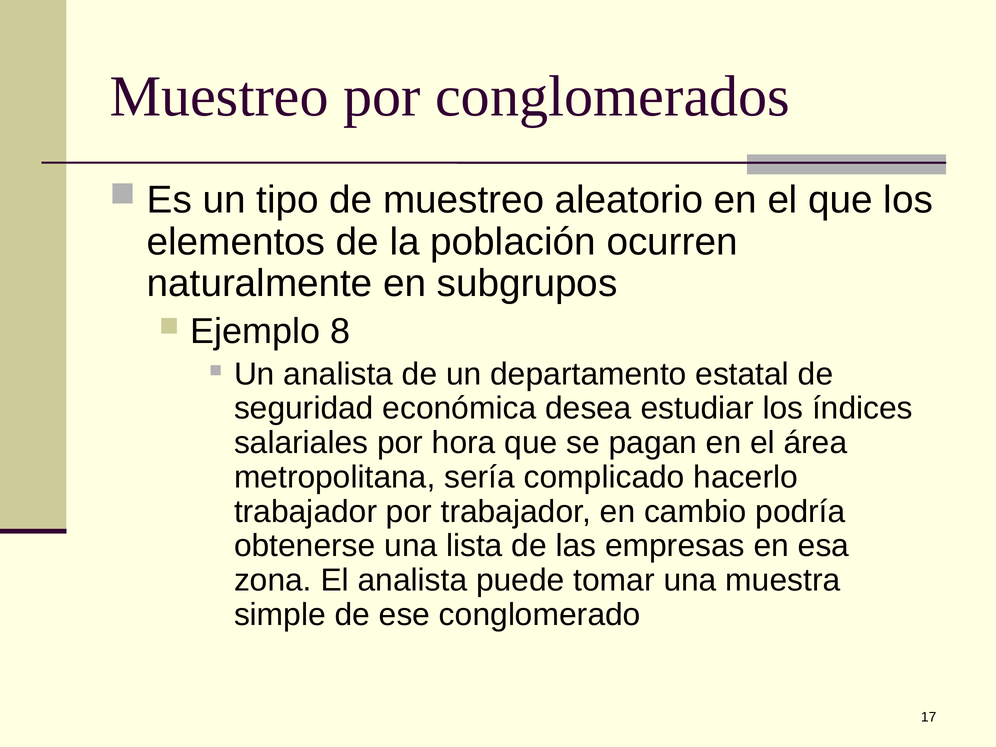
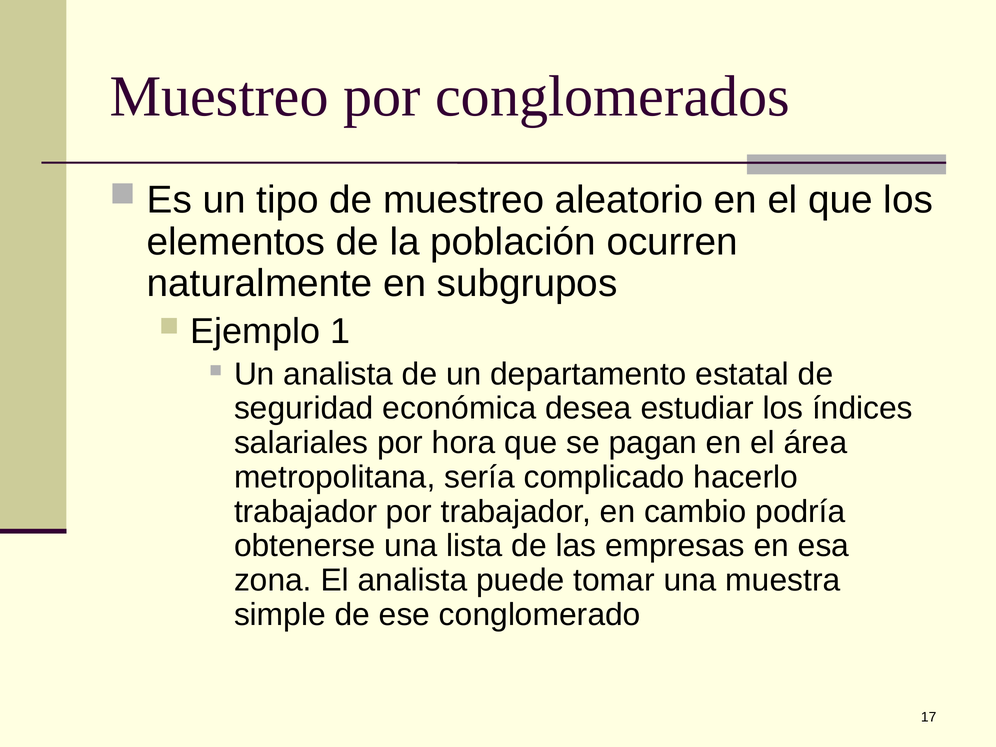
8: 8 -> 1
